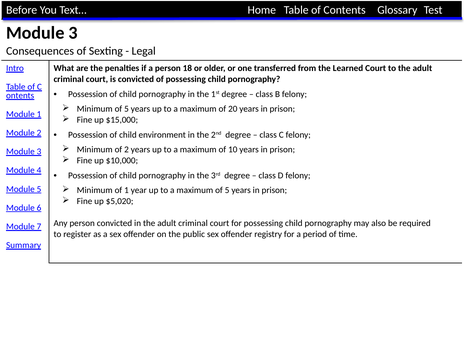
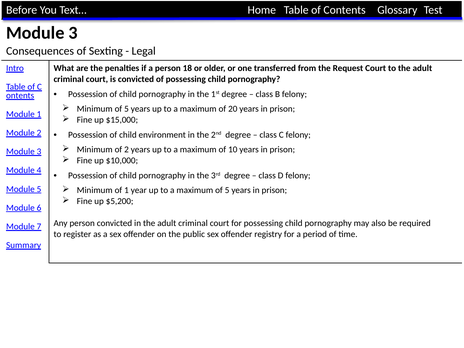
Learned: Learned -> Request
$5,020: $5,020 -> $5,200
